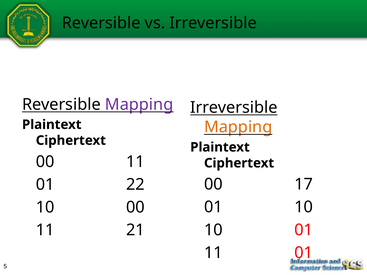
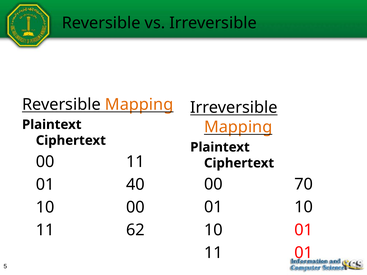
Mapping at (139, 105) colour: purple -> orange
17: 17 -> 70
22: 22 -> 40
21: 21 -> 62
